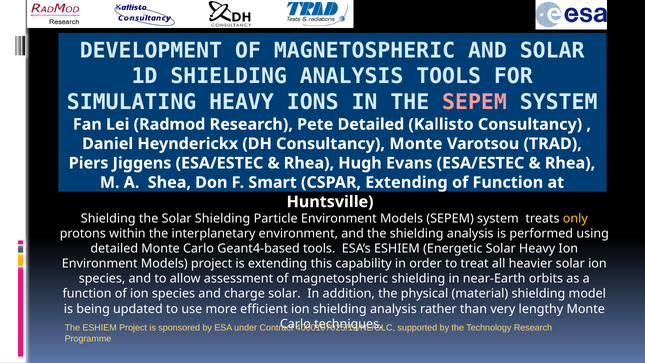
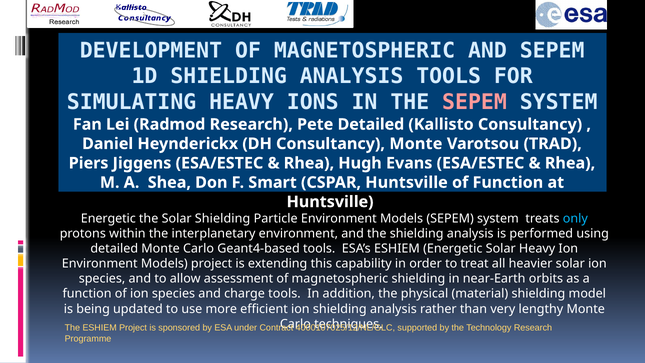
AND SOLAR: SOLAR -> SEPEM
CSPAR Extending: Extending -> Huntsville
Shielding at (108, 218): Shielding -> Energetic
only colour: yellow -> light blue
charge solar: solar -> tools
